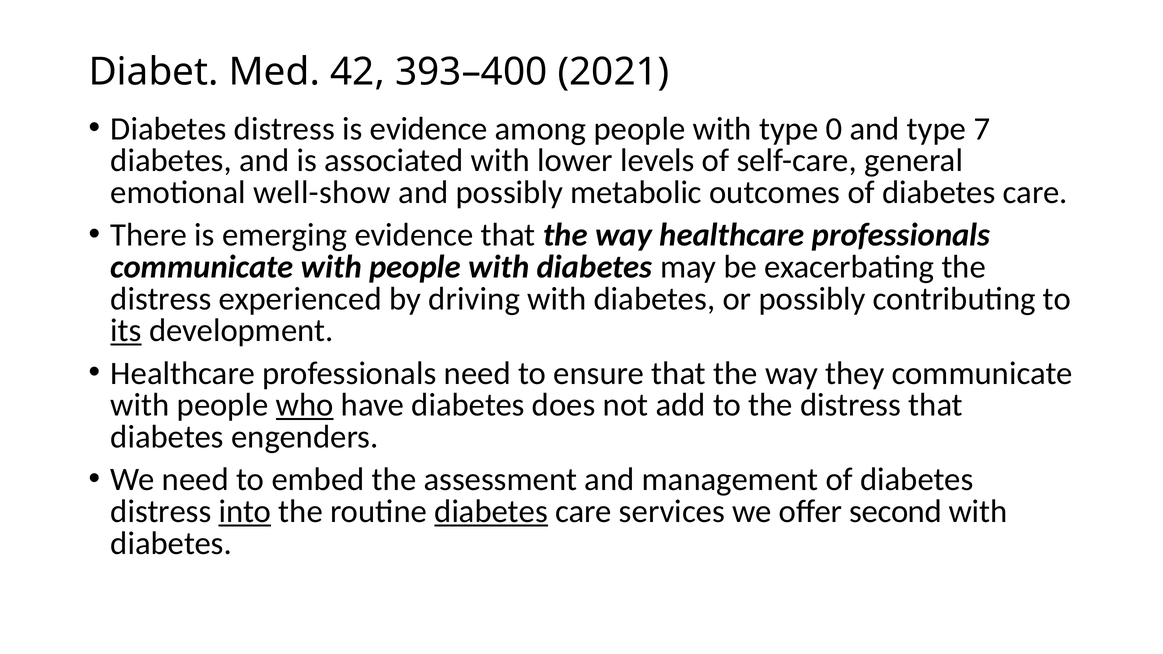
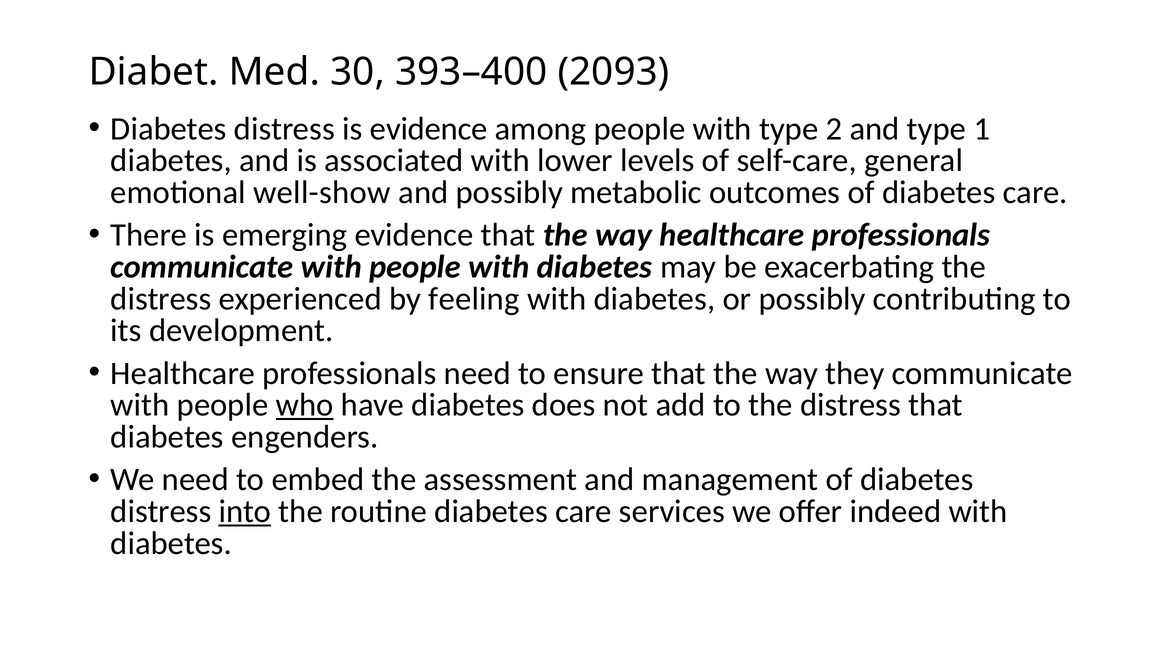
42: 42 -> 30
2021: 2021 -> 2093
0: 0 -> 2
7: 7 -> 1
driving: driving -> feeling
its underline: present -> none
diabetes at (491, 512) underline: present -> none
second: second -> indeed
